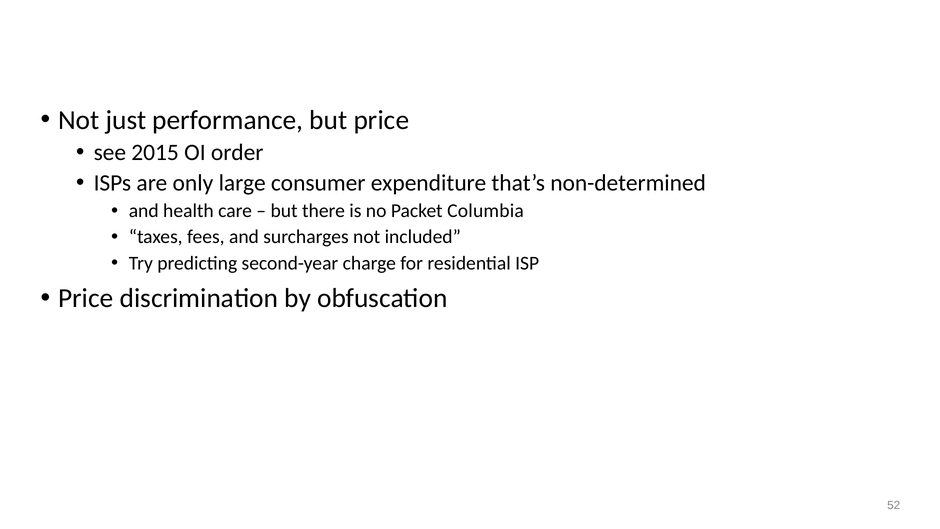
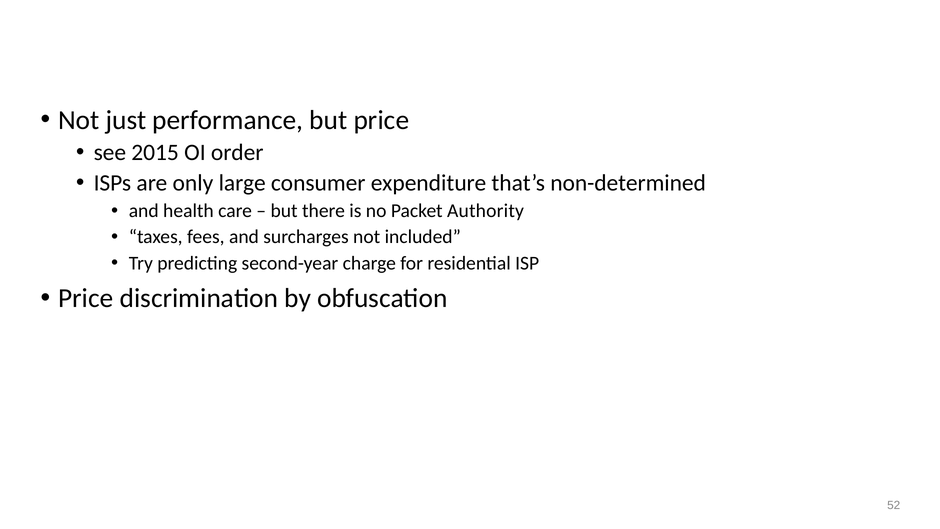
Columbia: Columbia -> Authority
